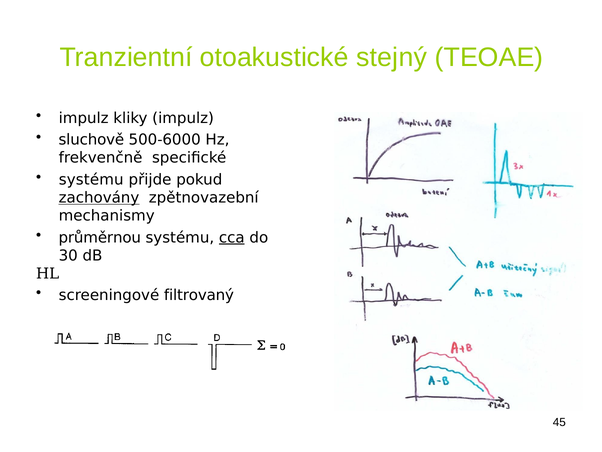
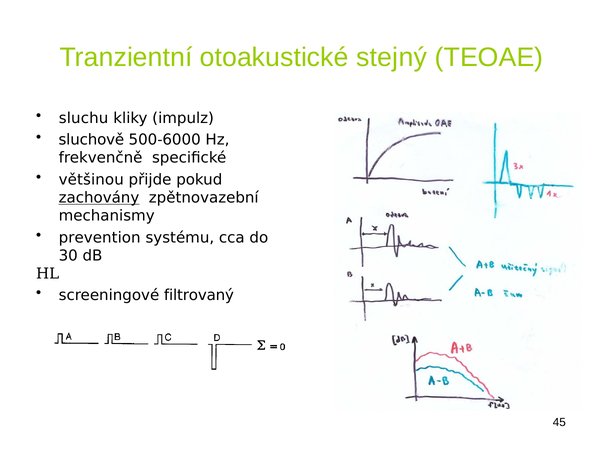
impulz at (84, 118): impulz -> sluchu
systému at (91, 179): systému -> většinou
průměrnou: průměrnou -> prevention
cca underline: present -> none
